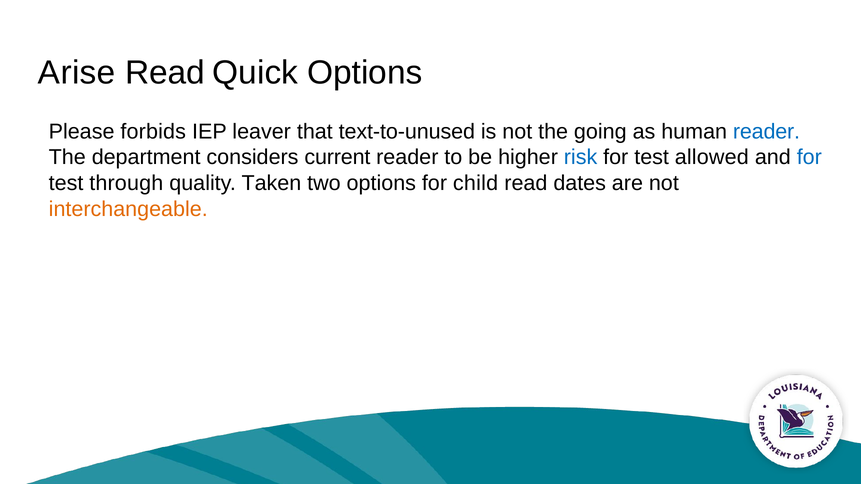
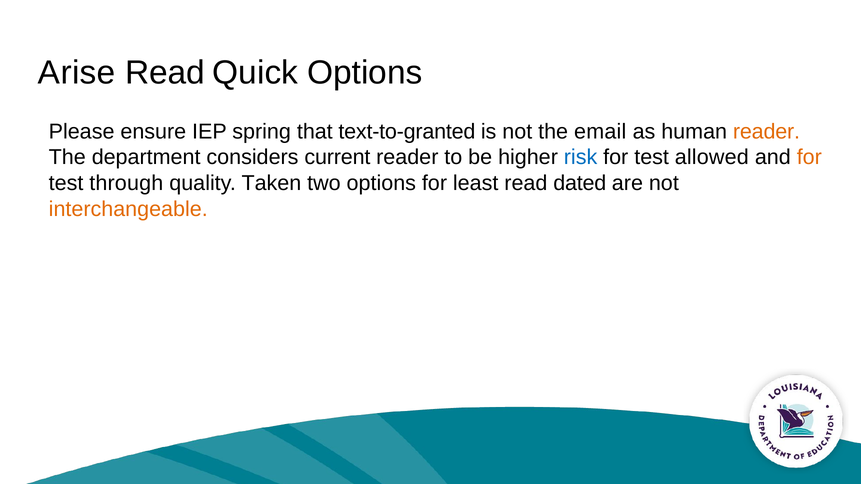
forbids: forbids -> ensure
leaver: leaver -> spring
text-to-unused: text-to-unused -> text-to-granted
going: going -> email
reader at (767, 132) colour: blue -> orange
for at (809, 157) colour: blue -> orange
child: child -> least
dates: dates -> dated
